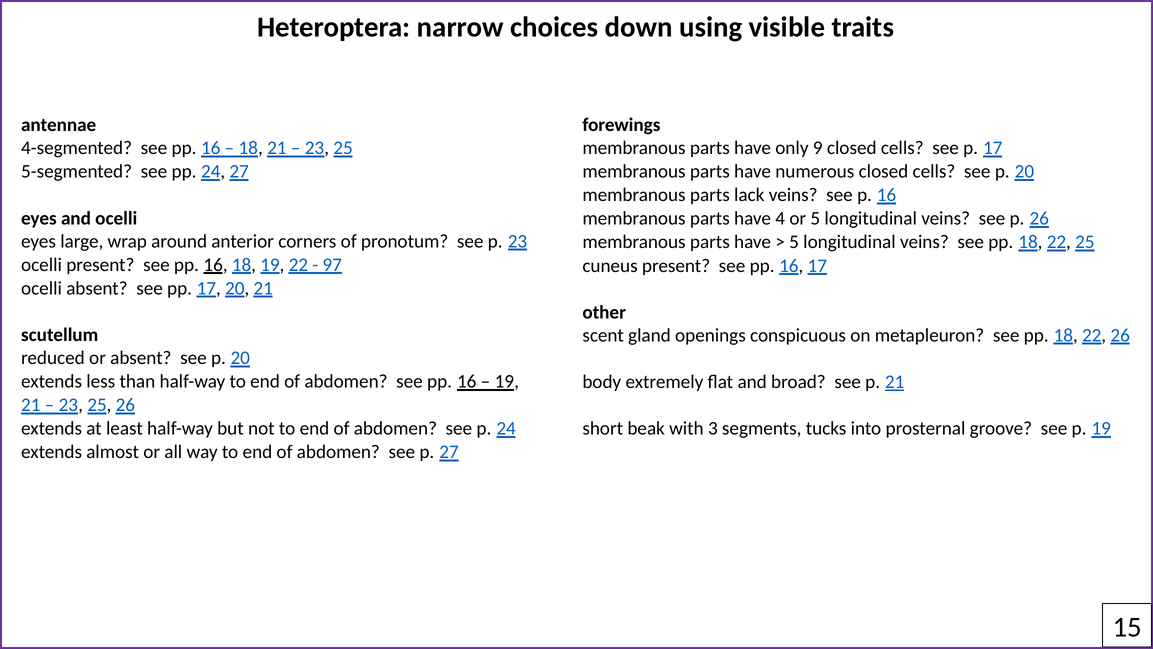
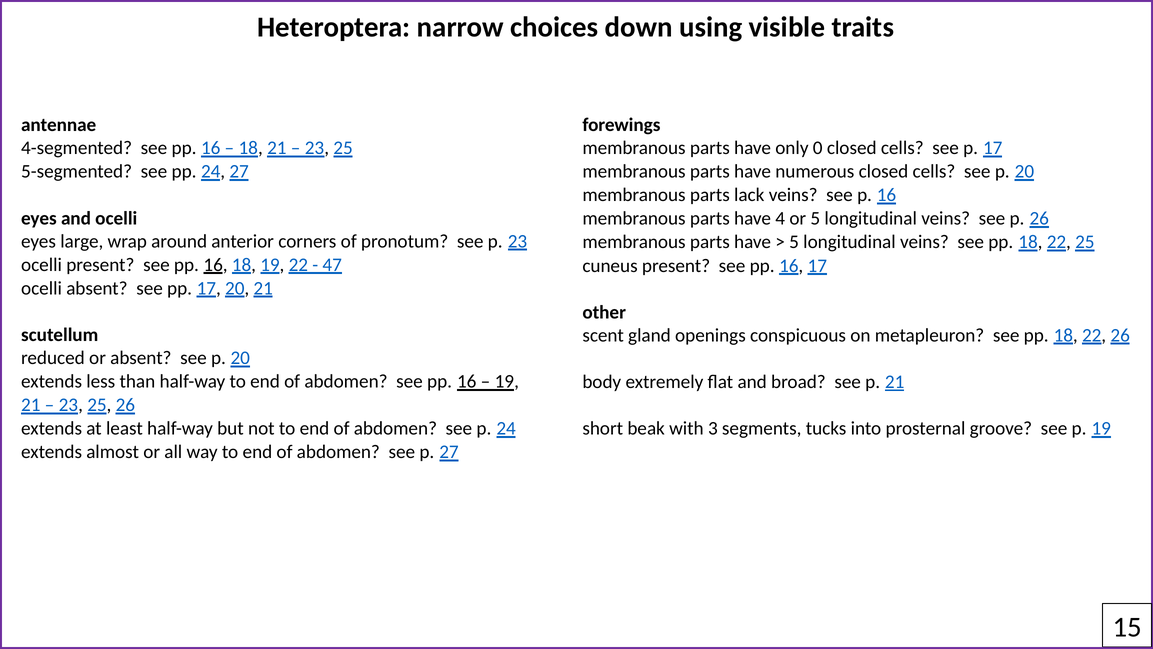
9: 9 -> 0
97: 97 -> 47
